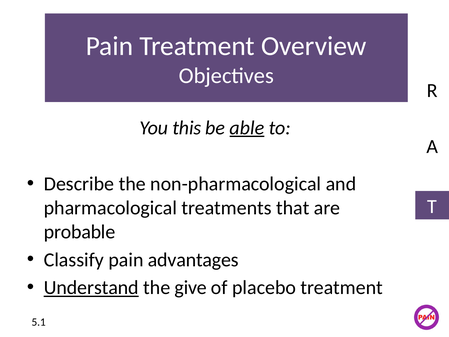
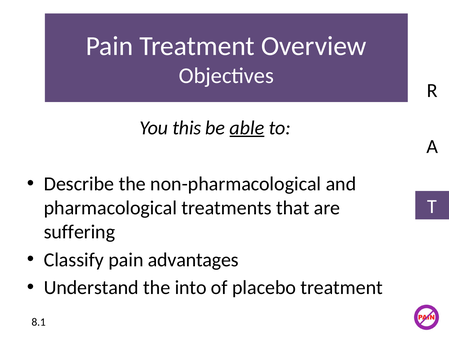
probable: probable -> suffering
Understand underline: present -> none
give: give -> into
5.1: 5.1 -> 8.1
